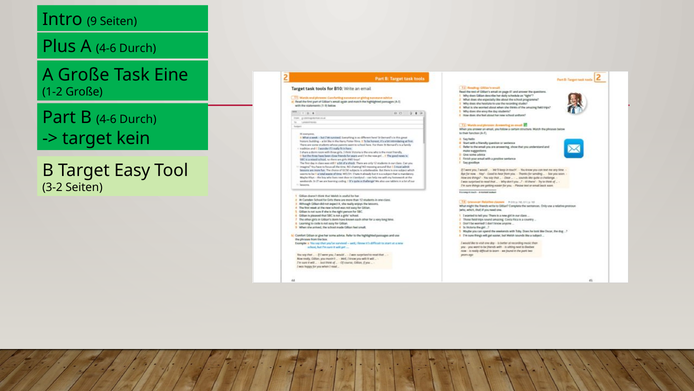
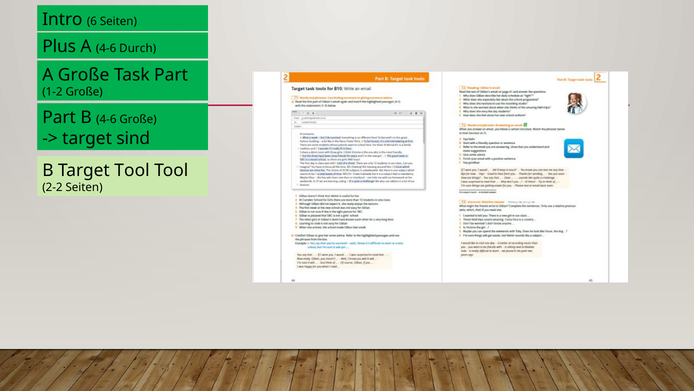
9: 9 -> 6
Task Eine: Eine -> Part
B 4-6 Durch: Durch -> Große
kein: kein -> sind
Target Easy: Easy -> Tool
3-2: 3-2 -> 2-2
